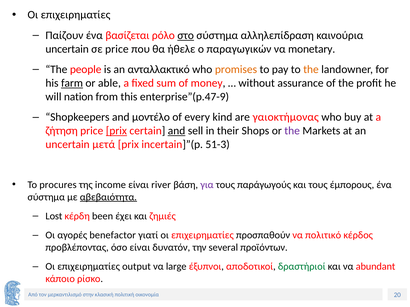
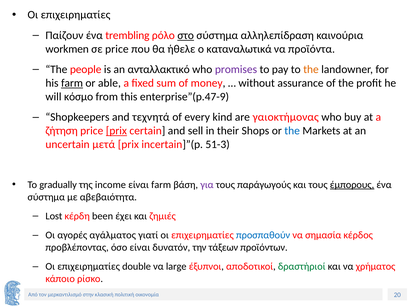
βασίζεται: βασίζεται -> trembling
uncertain at (67, 49): uncertain -> workmen
παραγωγικών: παραγωγικών -> καταναλωτικά
monetary: monetary -> προϊόντα
promises colour: orange -> purple
nation: nation -> κόσμο
μοντέλο: μοντέλο -> τεχνητά
and at (177, 131) underline: present -> none
the at (292, 131) colour: purple -> blue
procures: procures -> gradually
είναι river: river -> farm
έμπορους underline: none -> present
αβεβαιότητα underline: present -> none
benefactor: benefactor -> αγάλματος
προσπαθούν colour: black -> blue
πολιτικό: πολιτικό -> σημασία
several: several -> τάξεων
output: output -> double
abundant: abundant -> χρήματος
